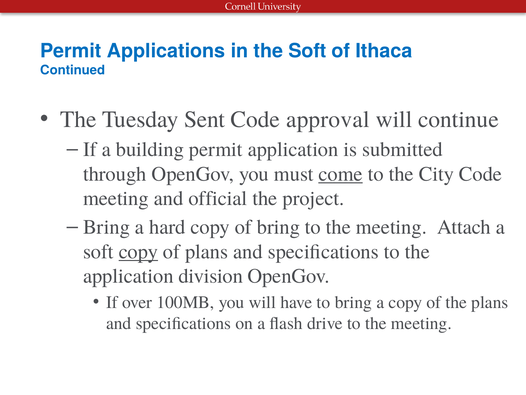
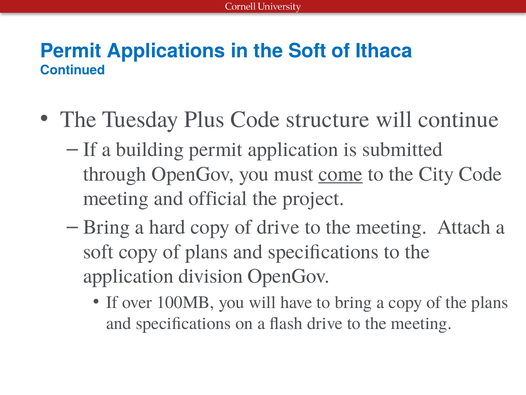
Sent: Sent -> Plus
approval: approval -> structure
of bring: bring -> drive
copy at (138, 251) underline: present -> none
